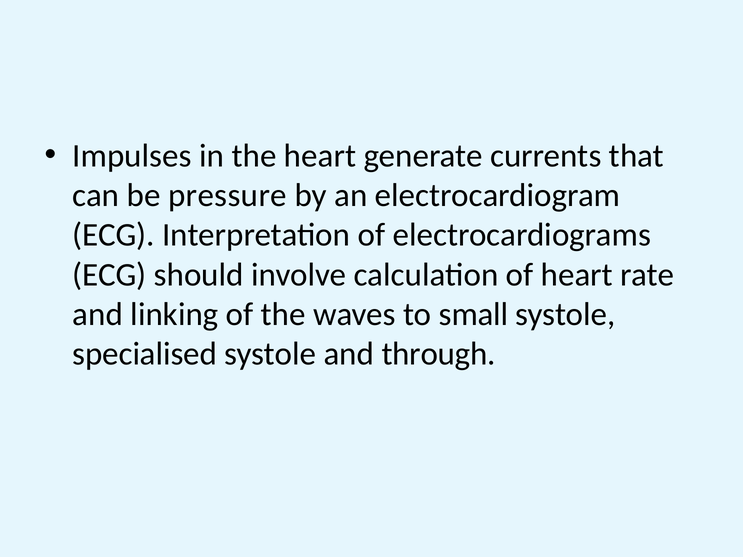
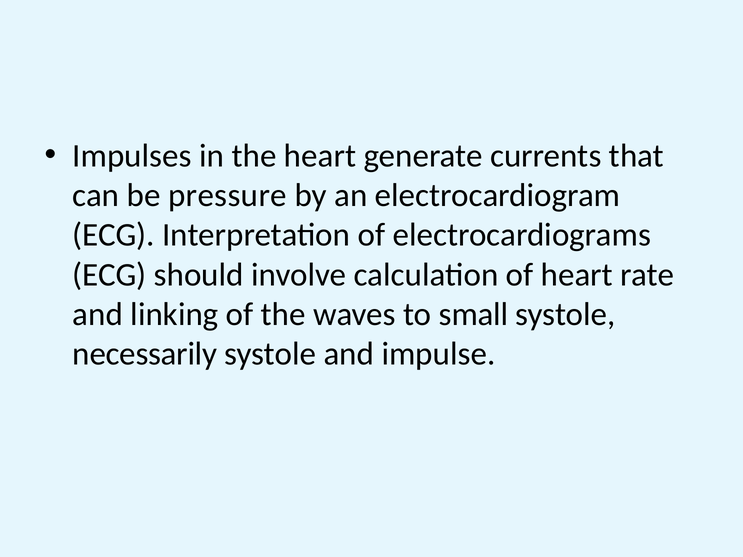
specialised: specialised -> necessarily
through: through -> impulse
